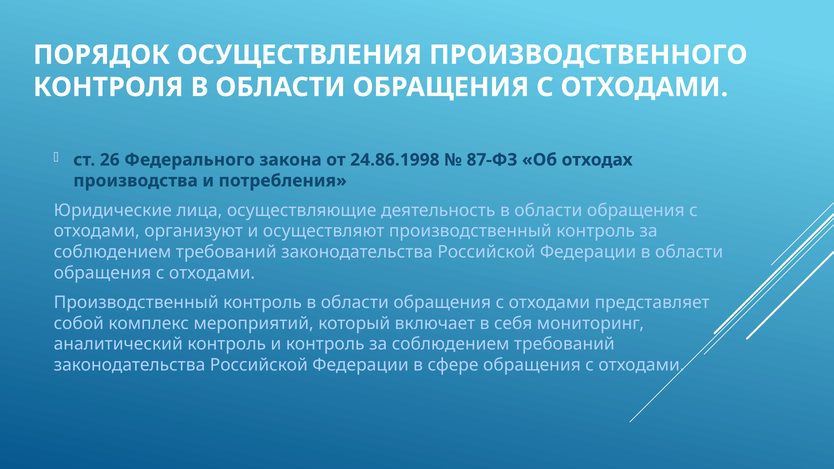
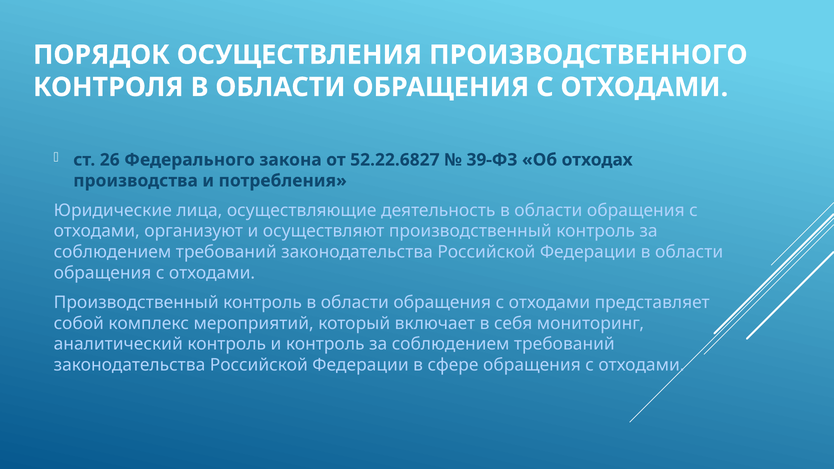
24.86.1998: 24.86.1998 -> 52.22.6827
87-ФЗ: 87-ФЗ -> 39-ФЗ
